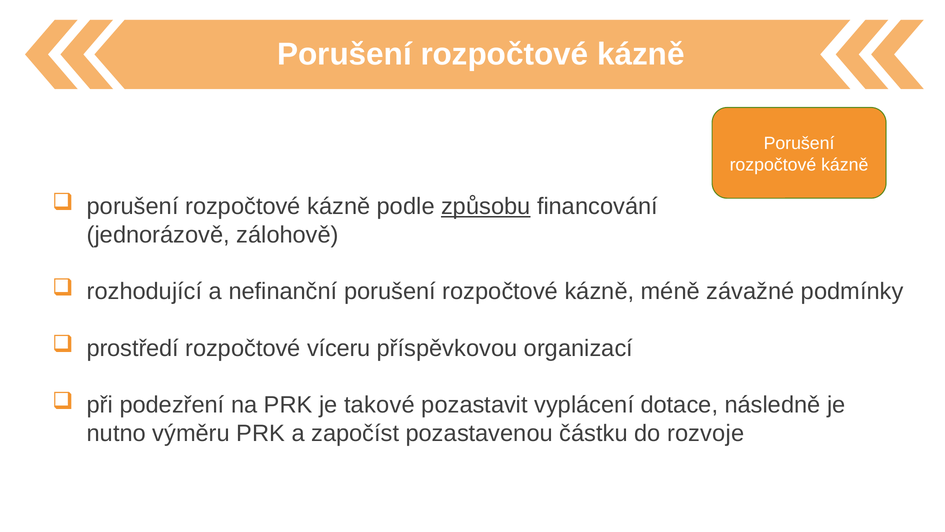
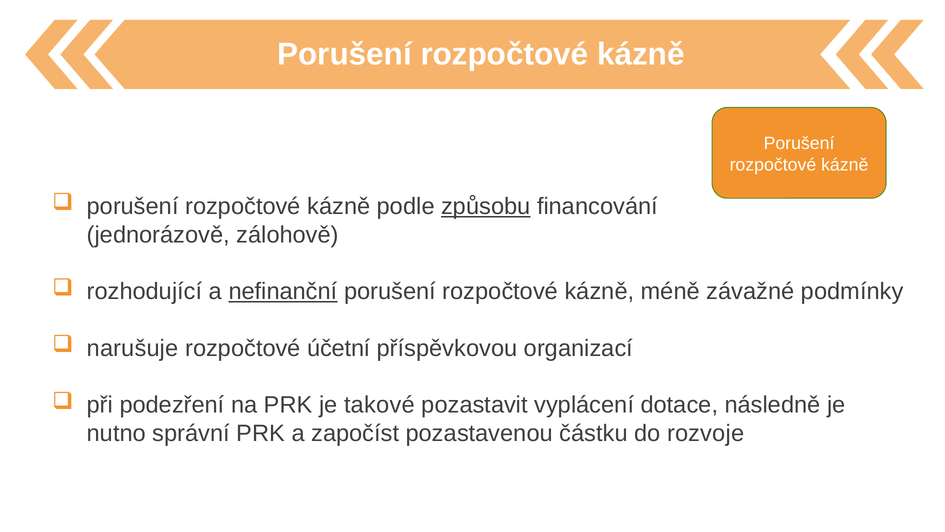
nefinanční underline: none -> present
prostředí: prostředí -> narušuje
víceru: víceru -> účetní
výměru: výměru -> správní
